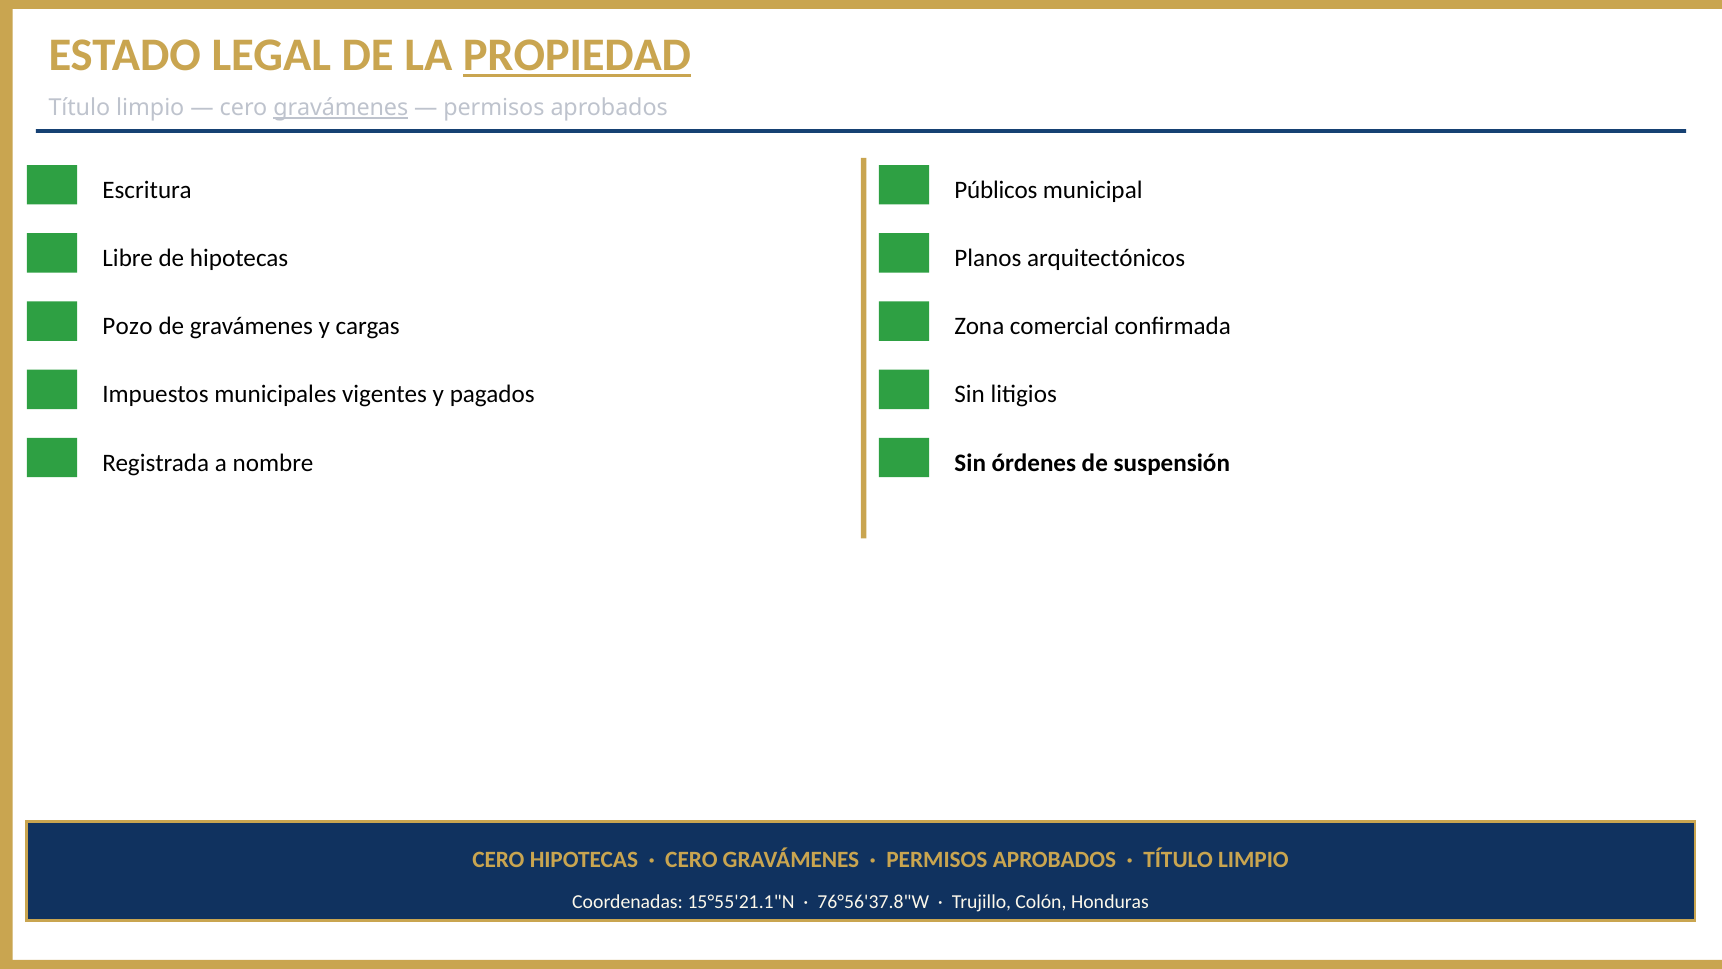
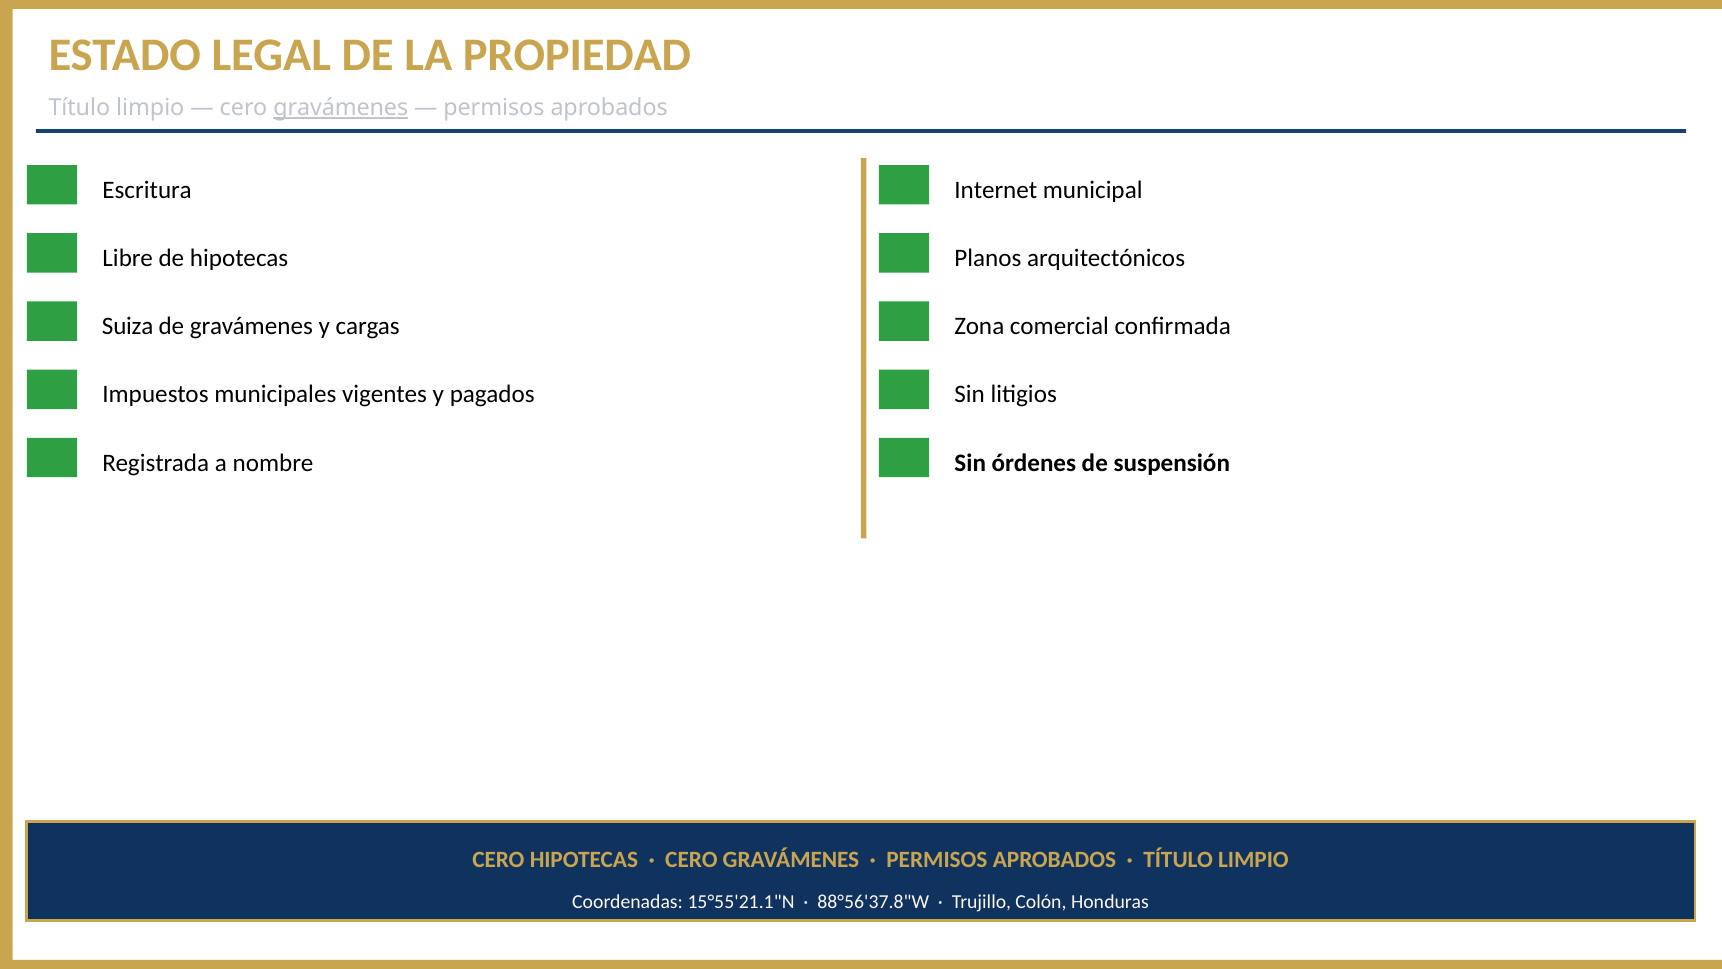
PROPIEDAD underline: present -> none
Públicos: Públicos -> Internet
Pozo: Pozo -> Suiza
76°56'37.8"W: 76°56'37.8"W -> 88°56'37.8"W
